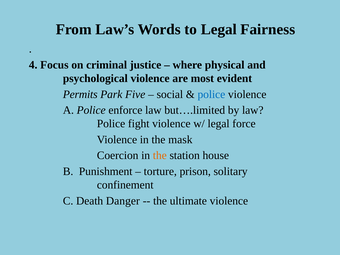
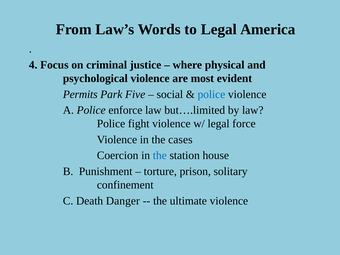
Fairness: Fairness -> America
mask: mask -> cases
the at (160, 155) colour: orange -> blue
